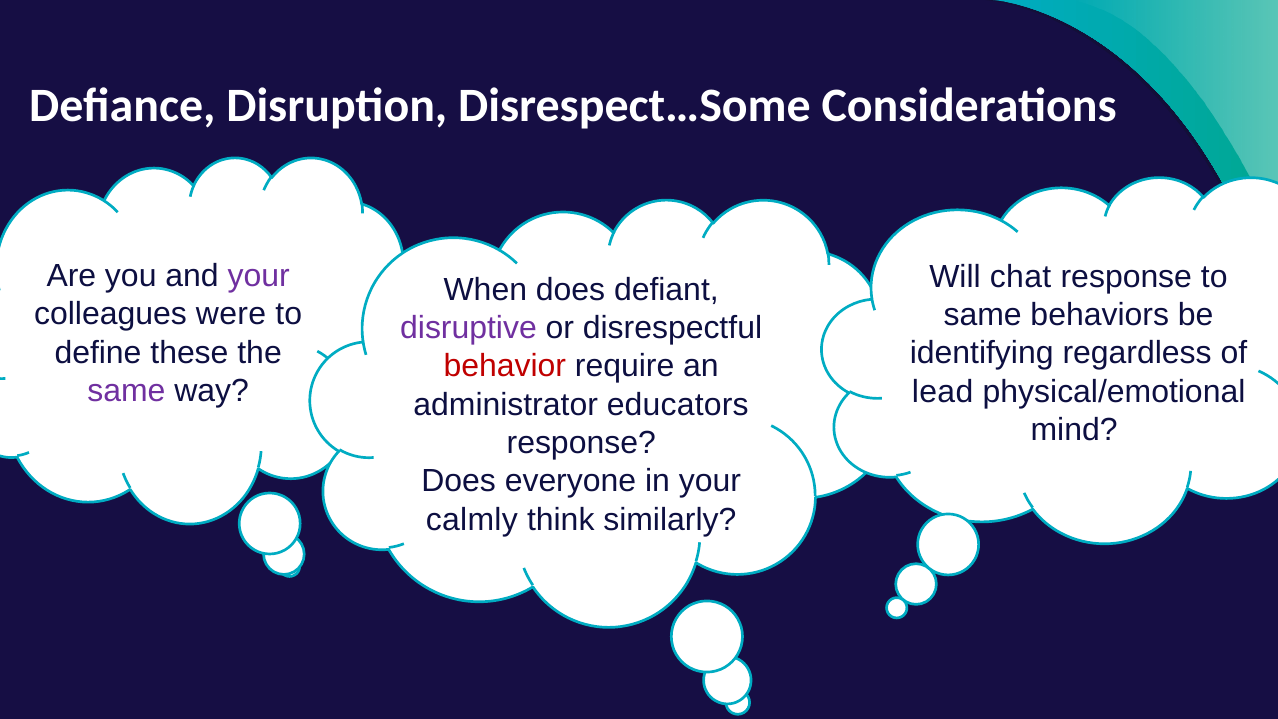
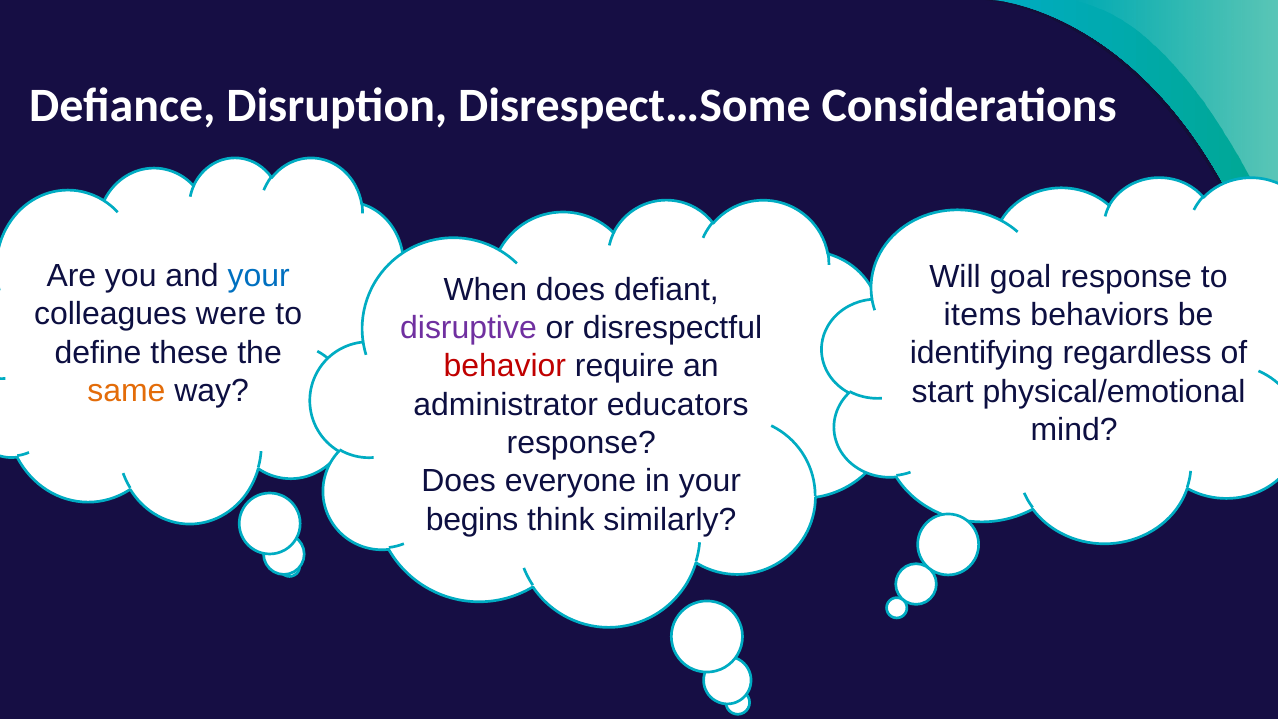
your at (259, 276) colour: purple -> blue
chat: chat -> goal
same at (983, 315): same -> items
same at (126, 391) colour: purple -> orange
lead: lead -> start
calmly: calmly -> begins
